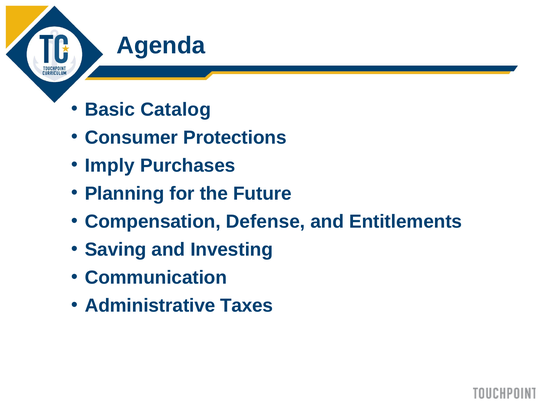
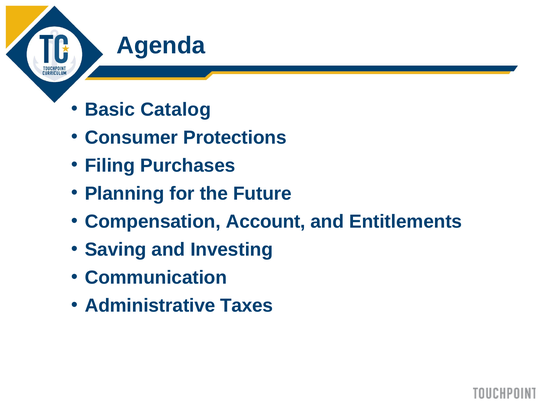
Imply: Imply -> Filing
Defense: Defense -> Account
